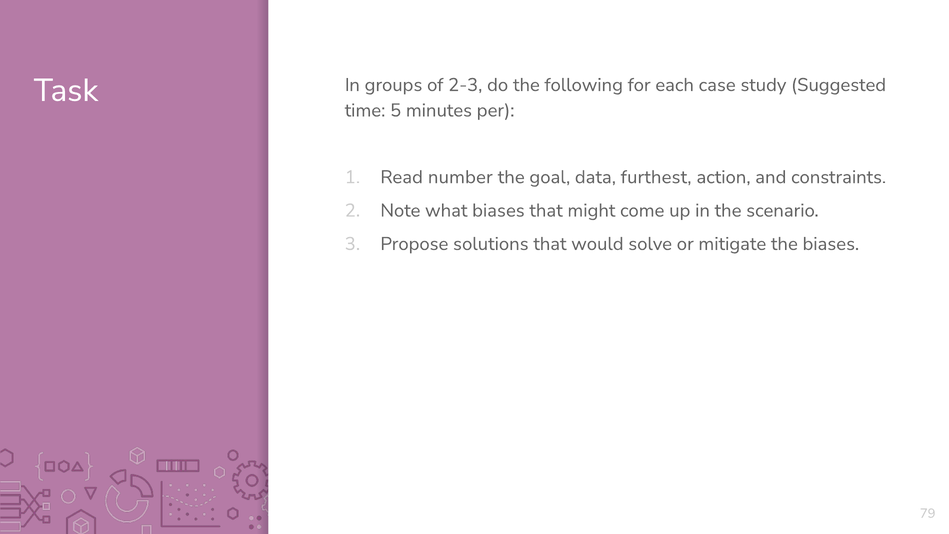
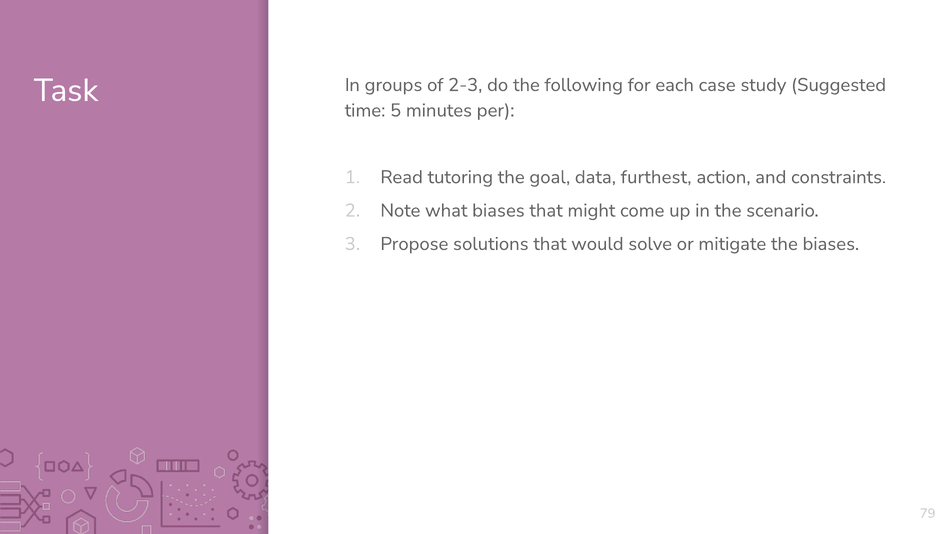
number: number -> tutoring
